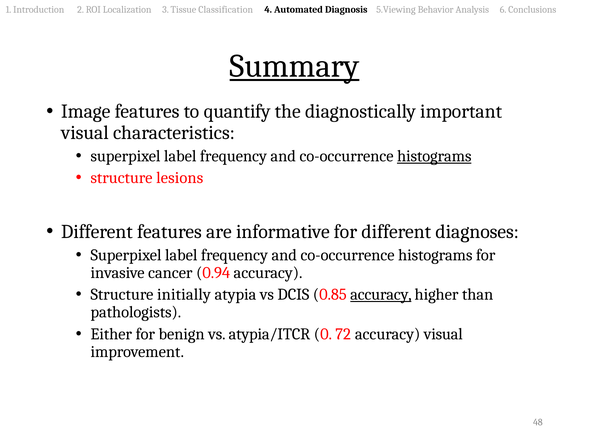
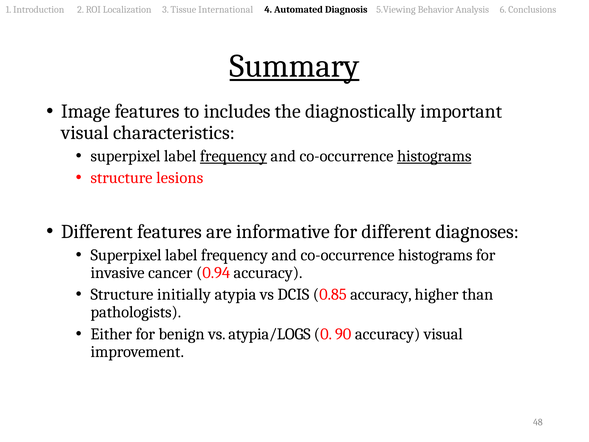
Classification: Classification -> International
quantify: quantify -> includes
frequency at (233, 156) underline: none -> present
accuracy at (381, 294) underline: present -> none
atypia/ITCR: atypia/ITCR -> atypia/LOGS
72: 72 -> 90
